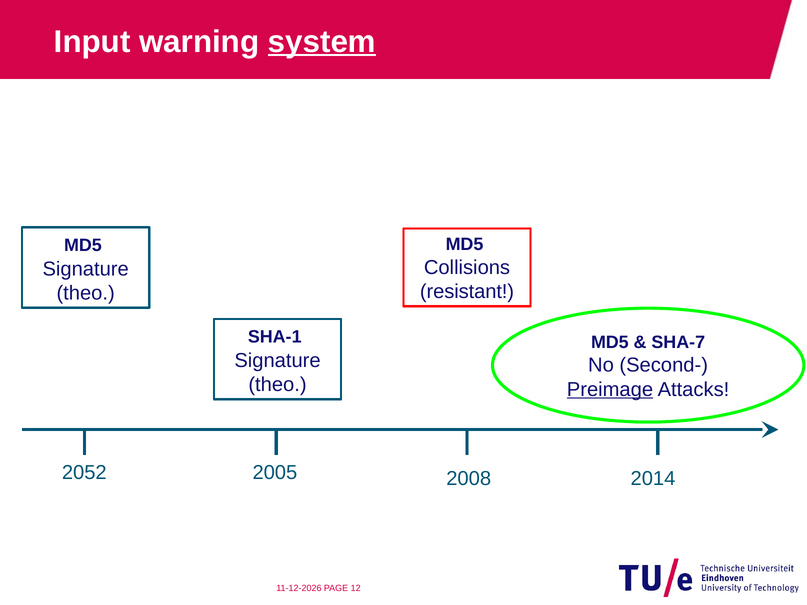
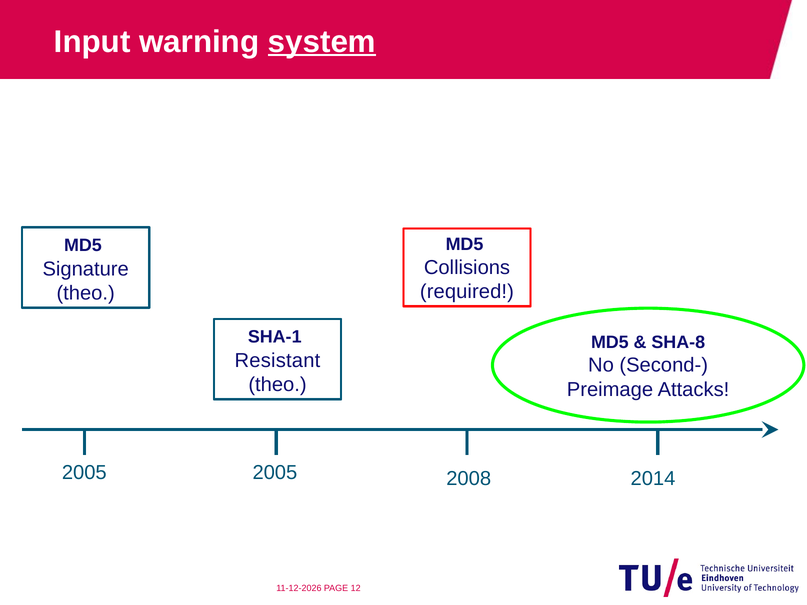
resistant: resistant -> required
SHA-7: SHA-7 -> SHA-8
Signature at (278, 361): Signature -> Resistant
Preimage underline: present -> none
2052 at (84, 473): 2052 -> 2005
